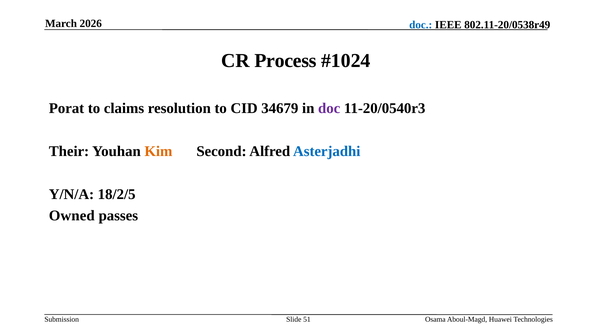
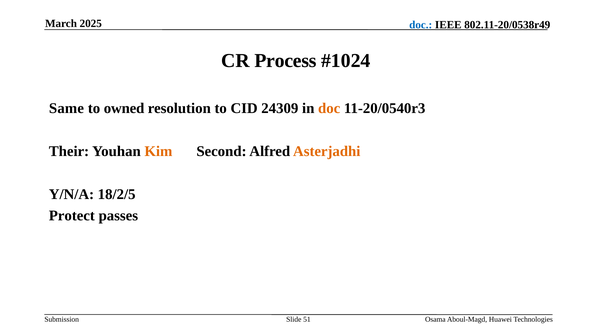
2026: 2026 -> 2025
Porat: Porat -> Same
claims: claims -> owned
34679: 34679 -> 24309
doc at (329, 108) colour: purple -> orange
Asterjadhi colour: blue -> orange
Owned: Owned -> Protect
